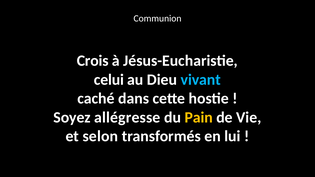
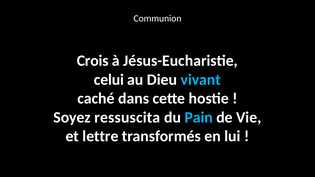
allégresse: allégresse -> ressuscita
Pain colour: yellow -> light blue
selon: selon -> lettre
